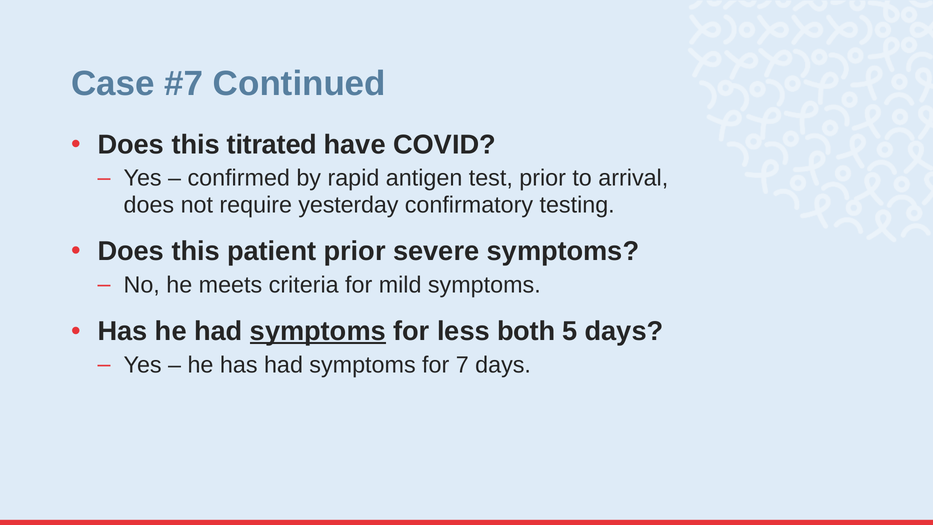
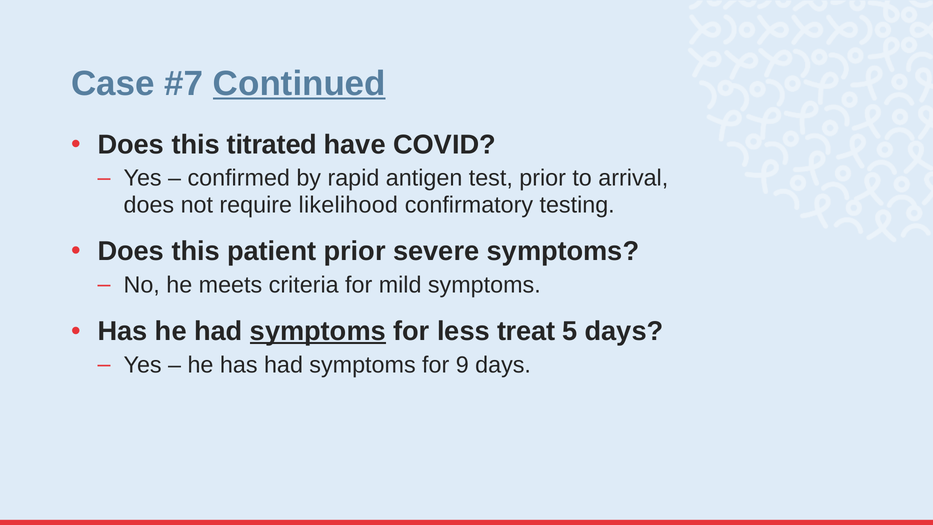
Continued underline: none -> present
yesterday: yesterday -> likelihood
both: both -> treat
7: 7 -> 9
